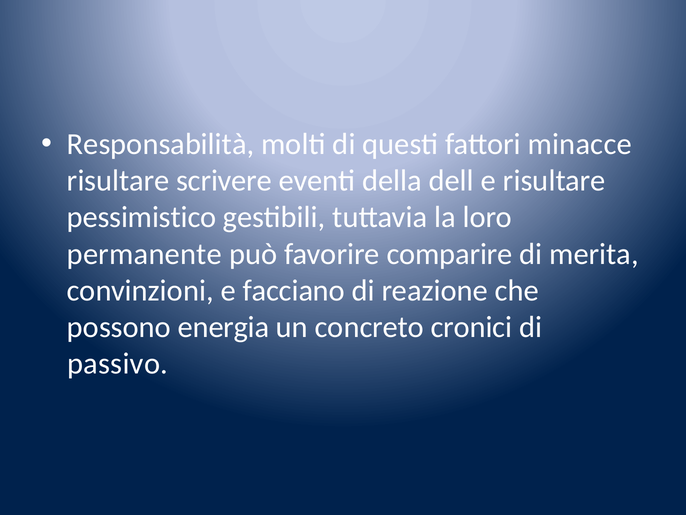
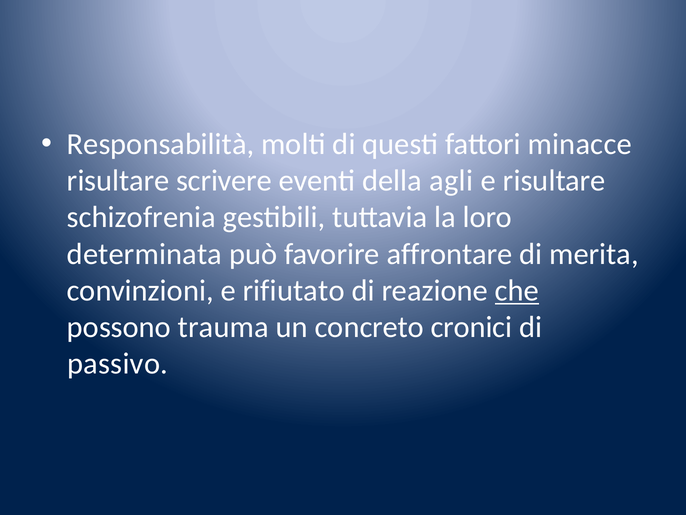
dell: dell -> agli
pessimistico: pessimistico -> schizofrenia
permanente: permanente -> determinata
comparire: comparire -> affrontare
facciano: facciano -> rifiutato
che underline: none -> present
energia: energia -> trauma
